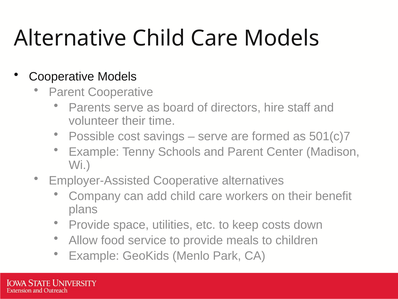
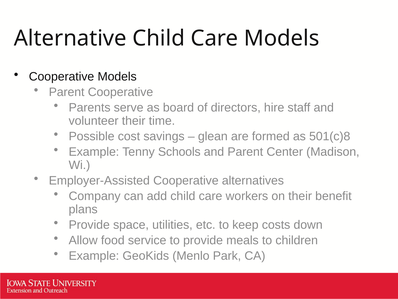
serve at (213, 136): serve -> glean
501(c)7: 501(c)7 -> 501(c)8
